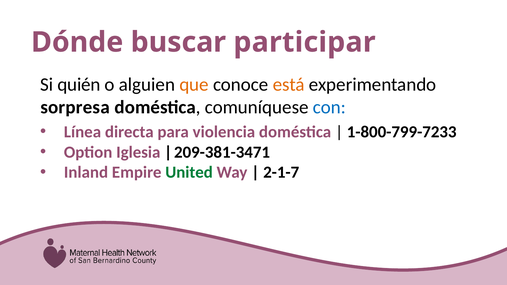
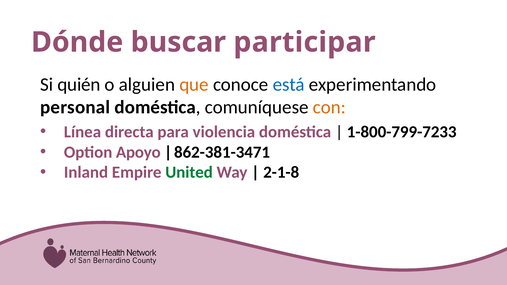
está colour: orange -> blue
sorpresa: sorpresa -> personal
con colour: blue -> orange
Iglesia: Iglesia -> Apoyo
209-381-3471: 209-381-3471 -> 862-381-3471
2-1-7: 2-1-7 -> 2-1-8
